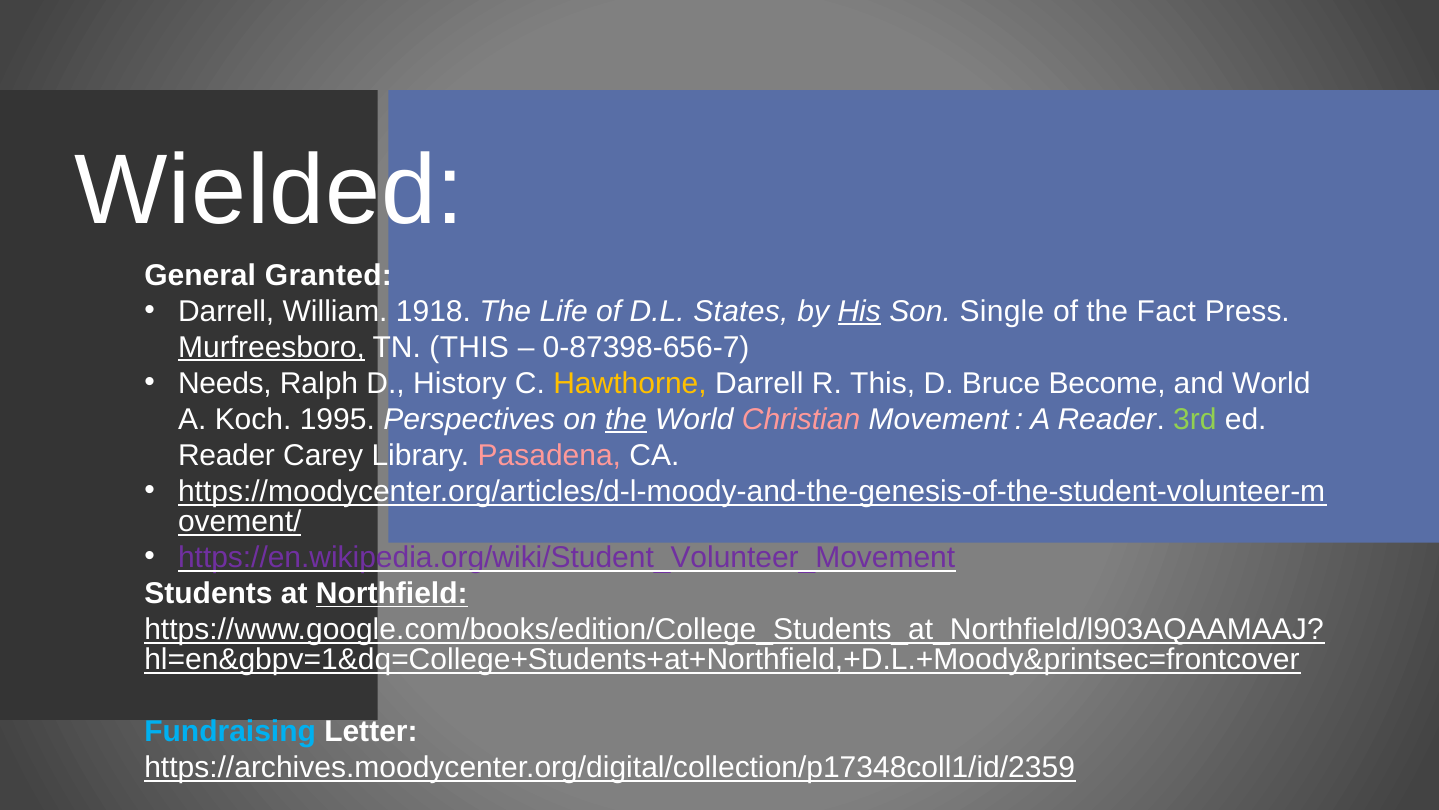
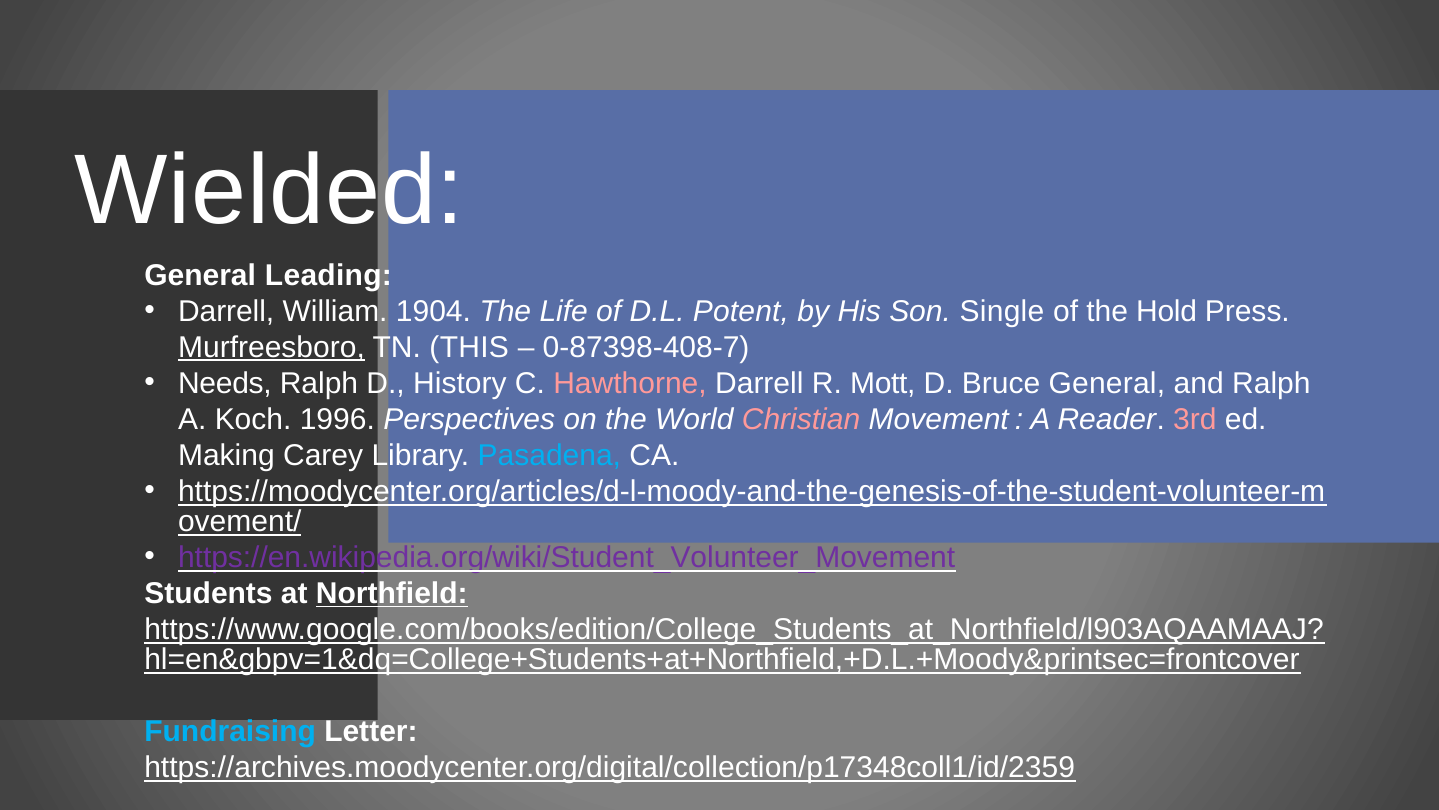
Granted: Granted -> Leading
1918: 1918 -> 1904
States: States -> Potent
His underline: present -> none
Fact: Fact -> Hold
0-87398-656-7: 0-87398-656-7 -> 0-87398-408-7
Hawthorne colour: yellow -> pink
R This: This -> Mott
Bruce Become: Become -> General
and World: World -> Ralph
1995: 1995 -> 1996
the at (626, 419) underline: present -> none
3rd colour: light green -> pink
Reader at (227, 455): Reader -> Making
Pasadena colour: pink -> light blue
